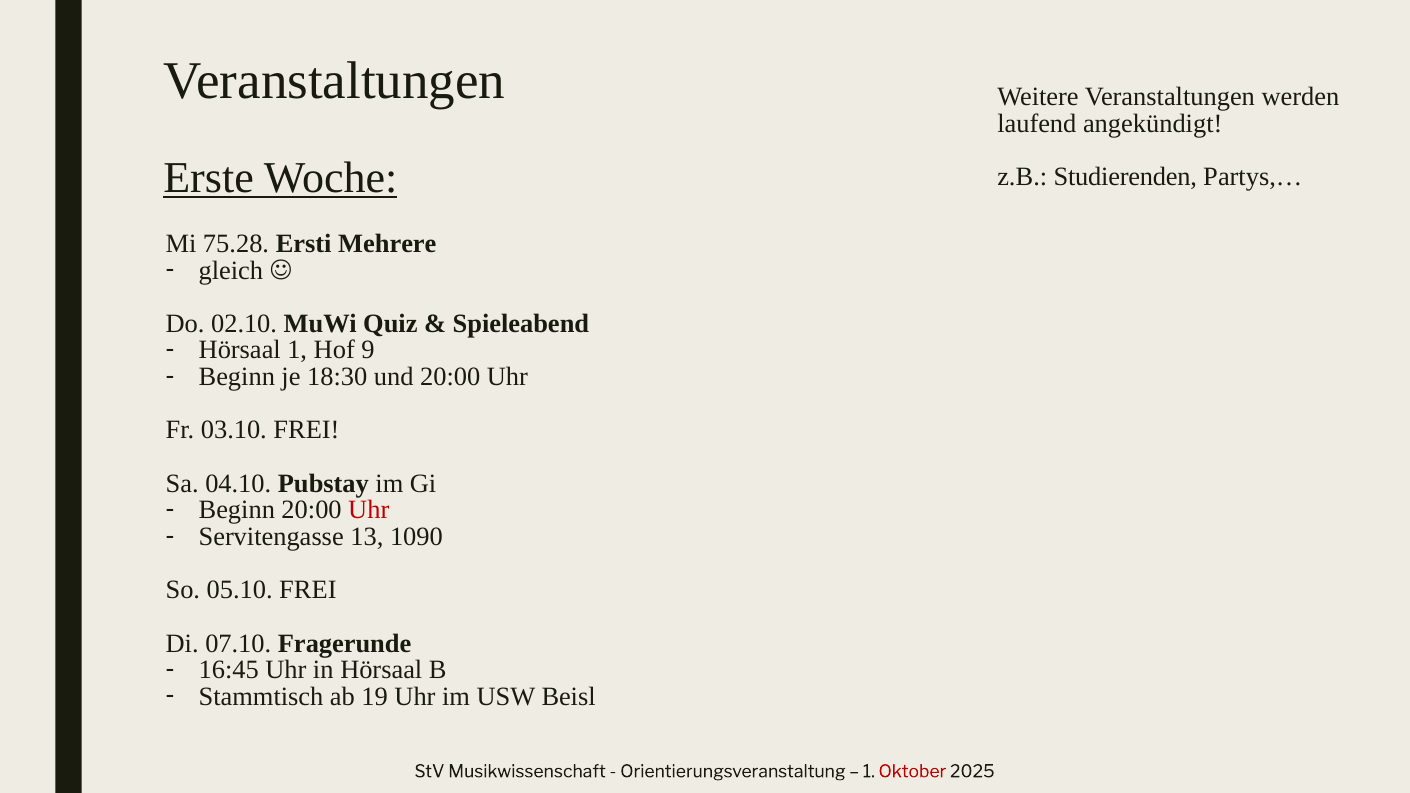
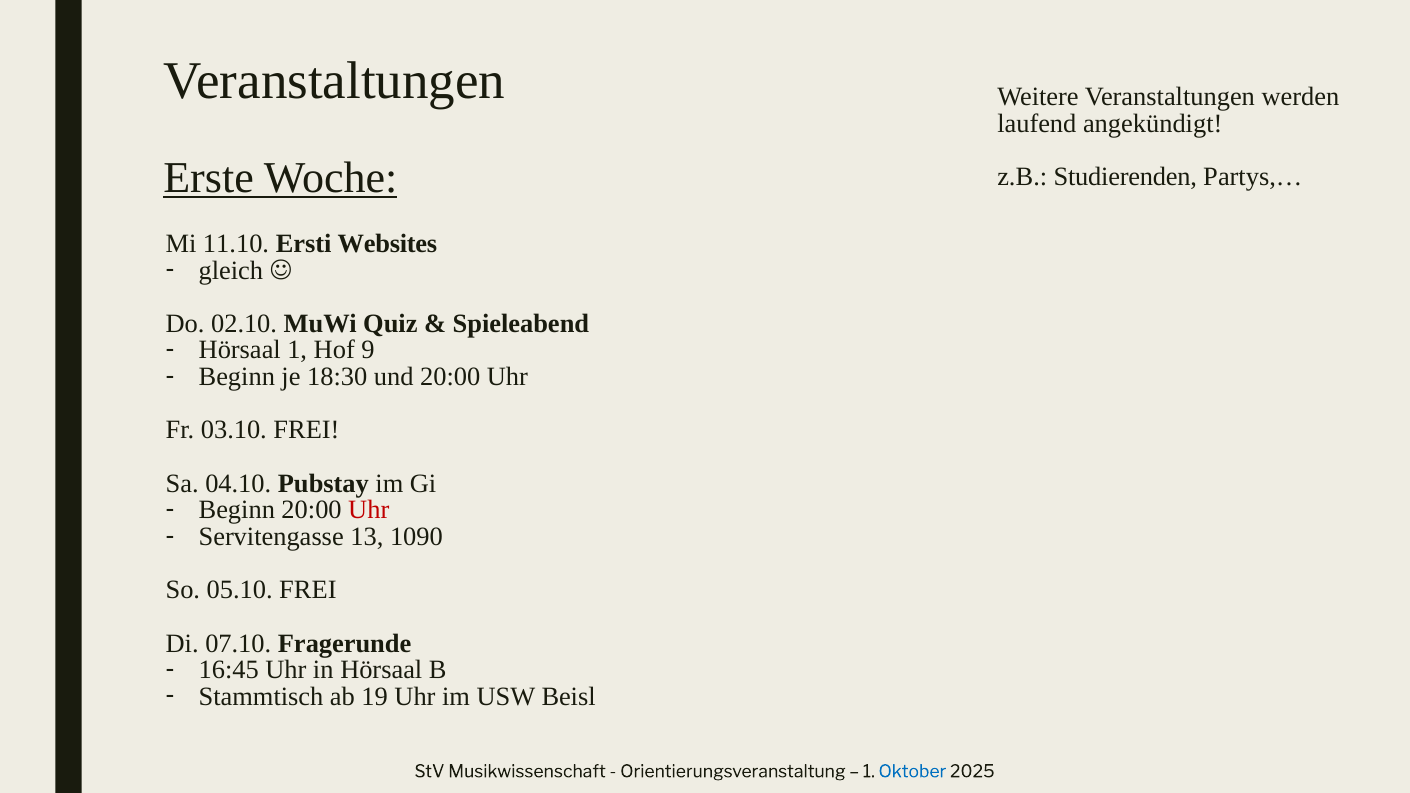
75.28: 75.28 -> 11.10
Mehrere: Mehrere -> Websites
Oktober colour: red -> blue
